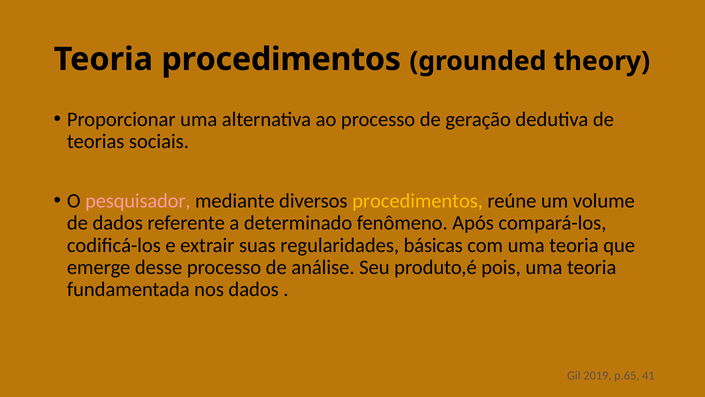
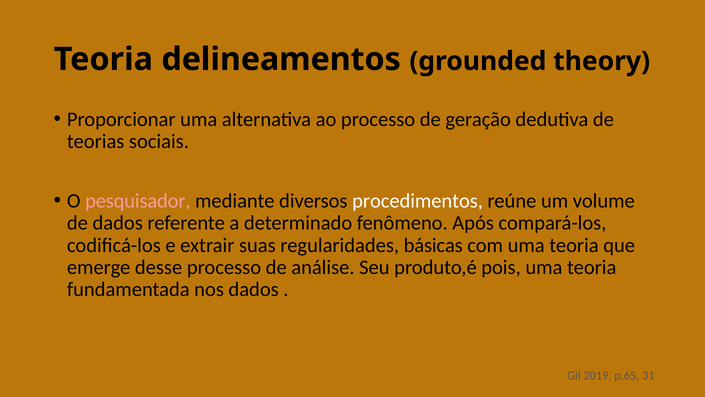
Teoria procedimentos: procedimentos -> delineamentos
procedimentos at (418, 201) colour: yellow -> white
41: 41 -> 31
